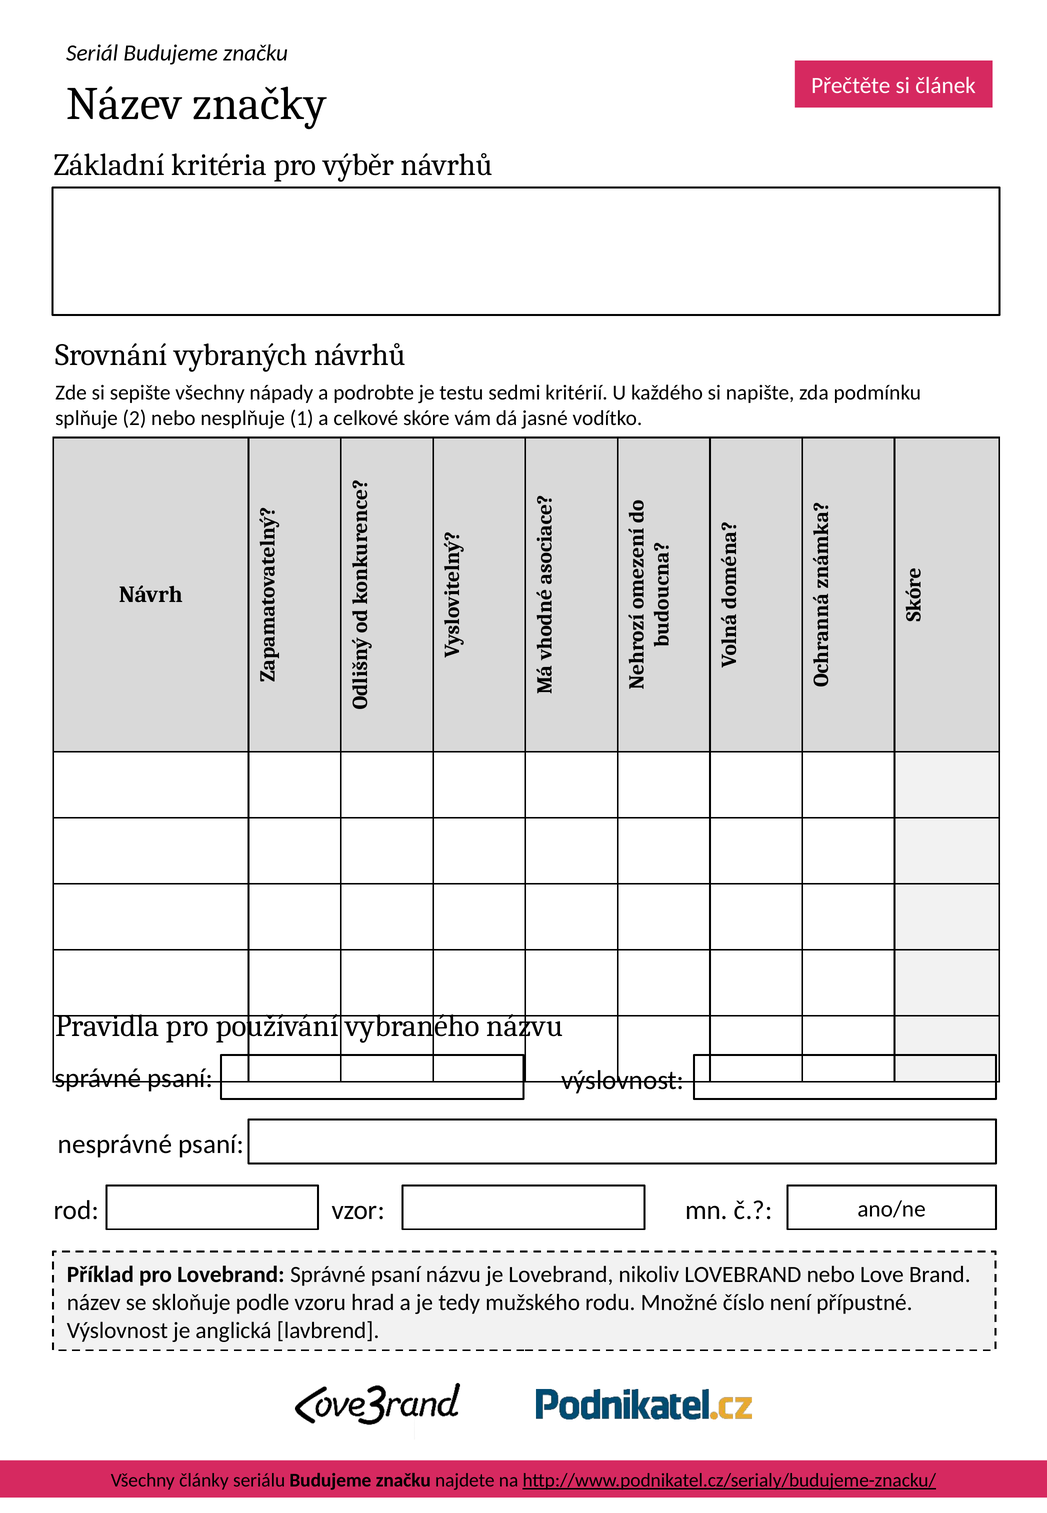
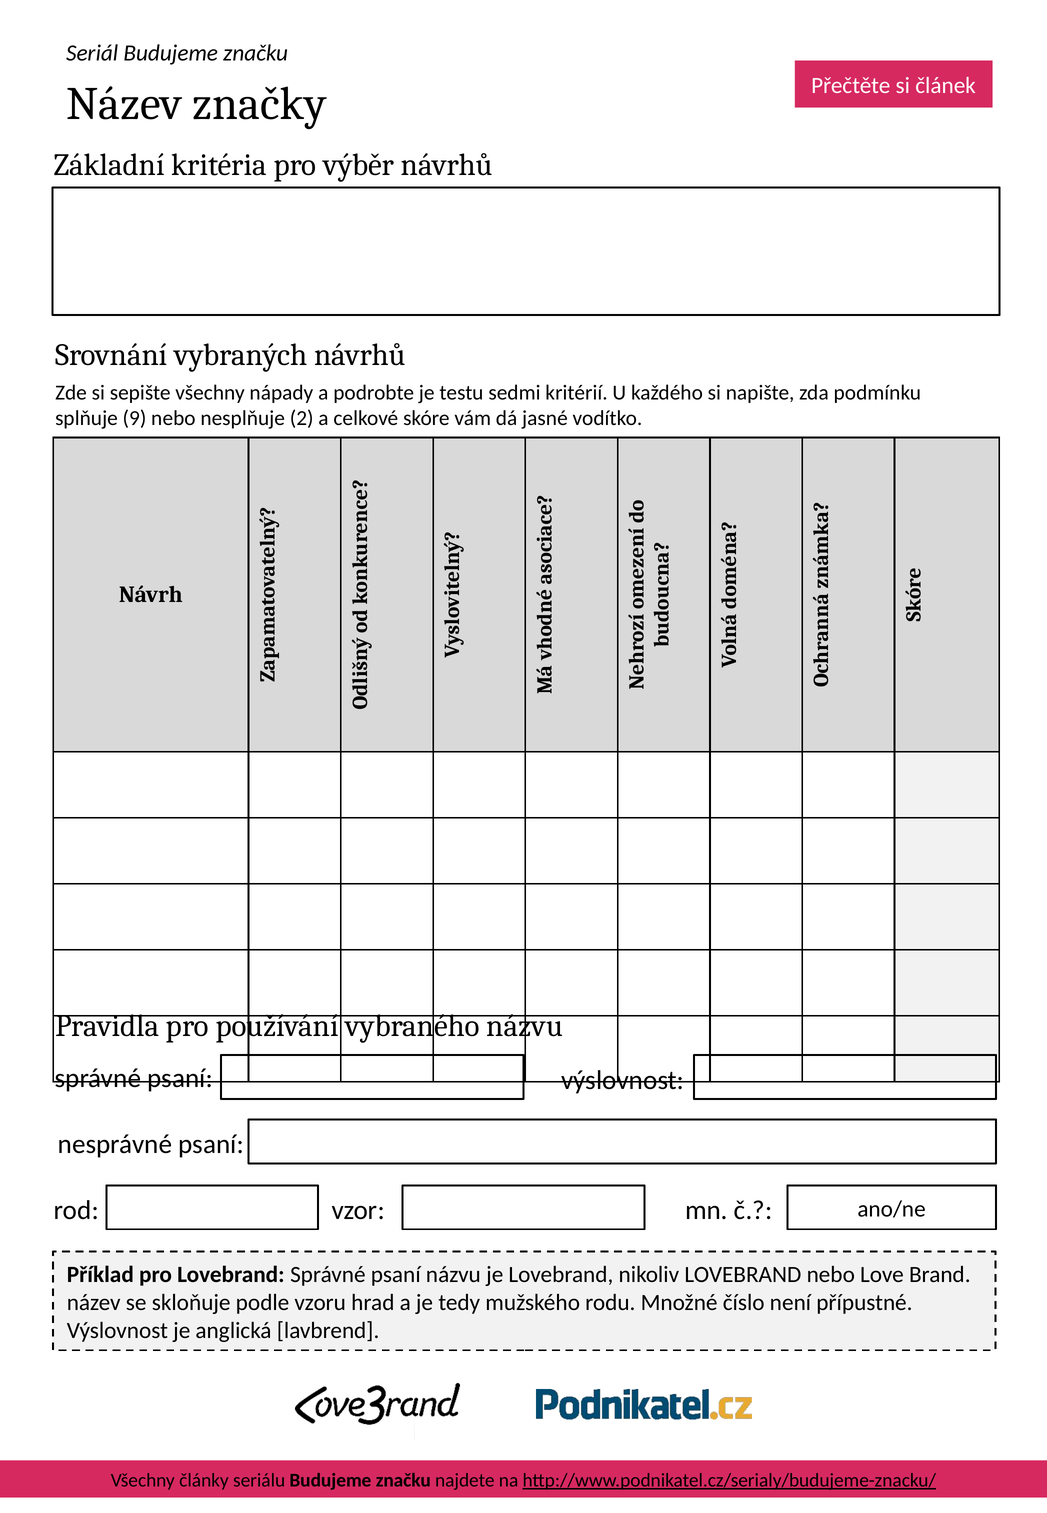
2: 2 -> 9
1: 1 -> 2
